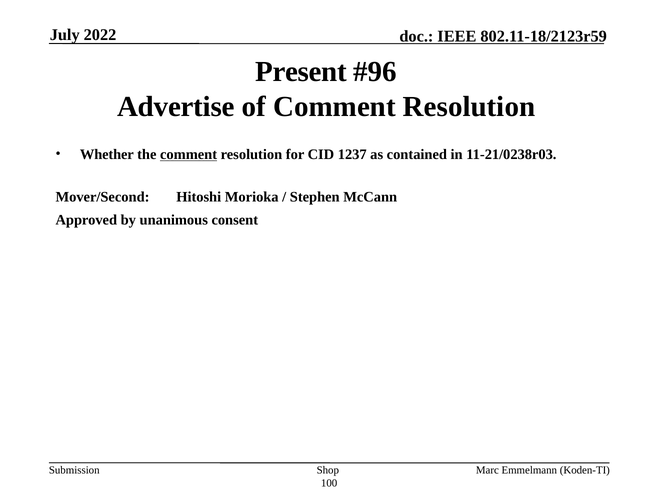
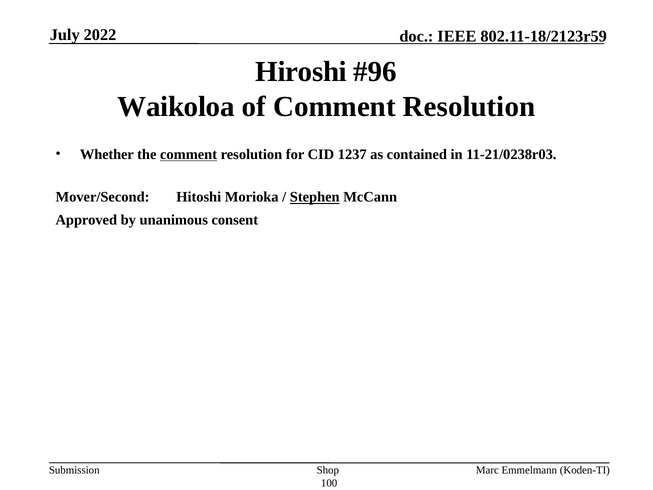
Present: Present -> Hiroshi
Advertise: Advertise -> Waikoloa
Stephen underline: none -> present
